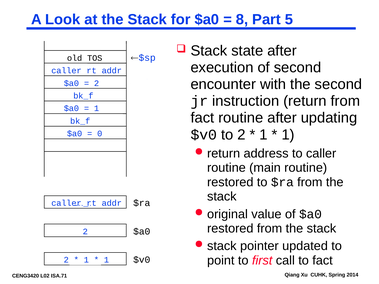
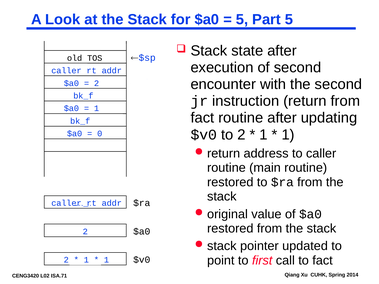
8 at (242, 19): 8 -> 5
